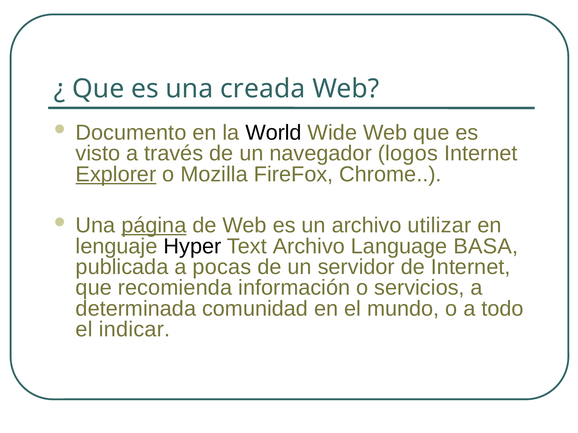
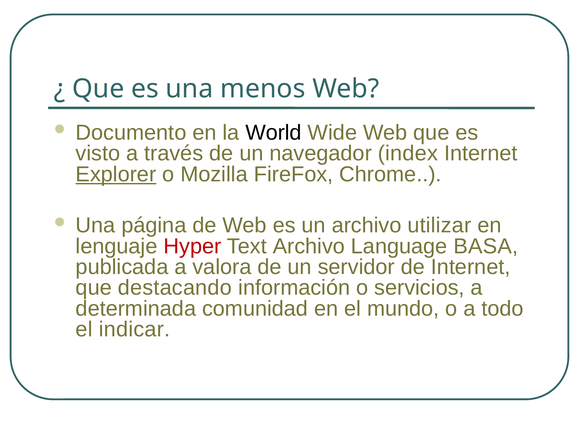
creada: creada -> menos
logos: logos -> index
página underline: present -> none
Hyper colour: black -> red
pocas: pocas -> valora
recomienda: recomienda -> destacando
